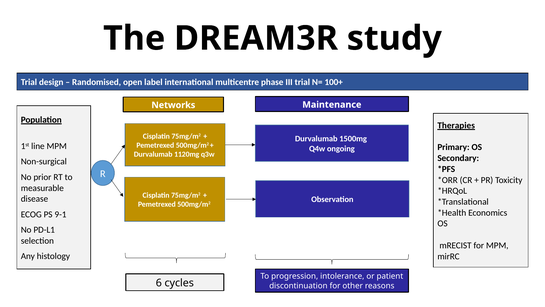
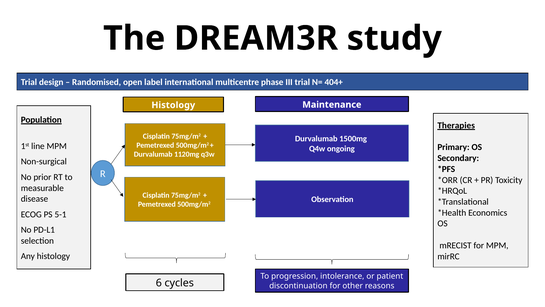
100+: 100+ -> 404+
Networks at (173, 105): Networks -> Histology
9-1: 9-1 -> 5-1
